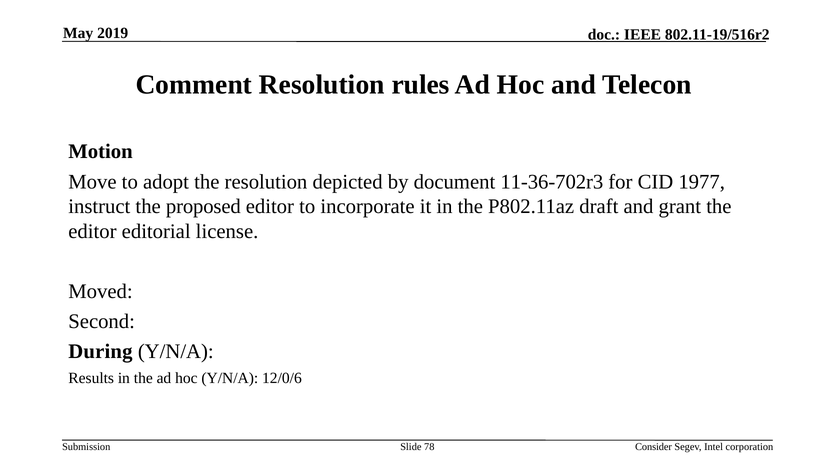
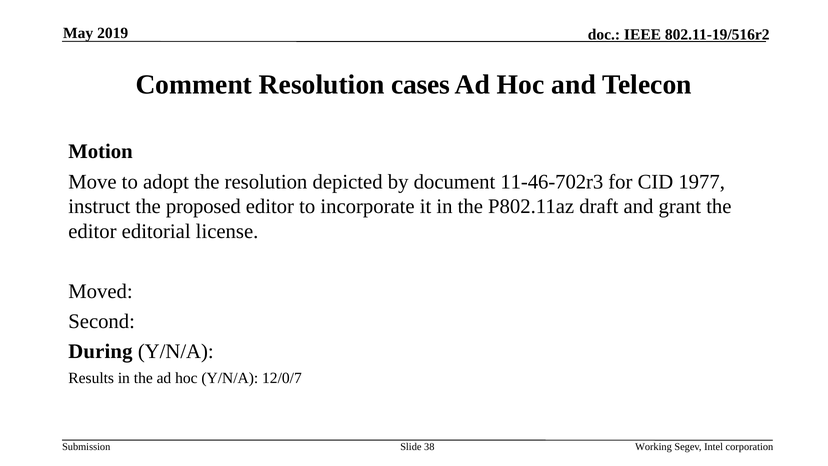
rules: rules -> cases
11-36-702r3: 11-36-702r3 -> 11-46-702r3
12/0/6: 12/0/6 -> 12/0/7
78: 78 -> 38
Consider: Consider -> Working
